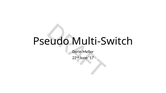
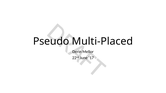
Multi-Switch: Multi-Switch -> Multi-Placed
